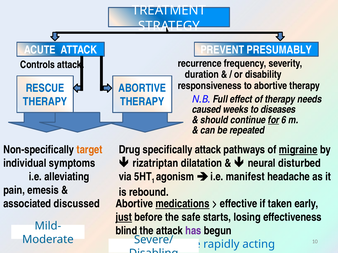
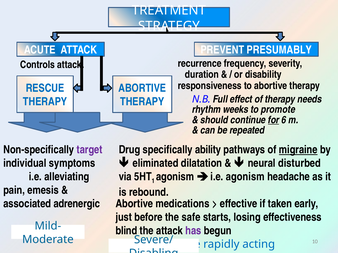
caused: caused -> rhythm
diseases: diseases -> promote
target colour: orange -> purple
specifically attack: attack -> ability
rizatriptan: rizatriptan -> eliminated
i.e manifest: manifest -> agonism
discussed: discussed -> adrenergic
medications underline: present -> none
just underline: present -> none
